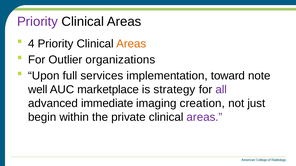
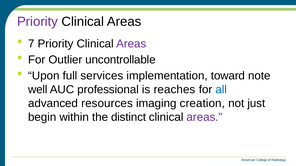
4: 4 -> 7
Areas at (131, 44) colour: orange -> purple
organizations: organizations -> uncontrollable
marketplace: marketplace -> professional
strategy: strategy -> reaches
all colour: purple -> blue
immediate: immediate -> resources
private: private -> distinct
